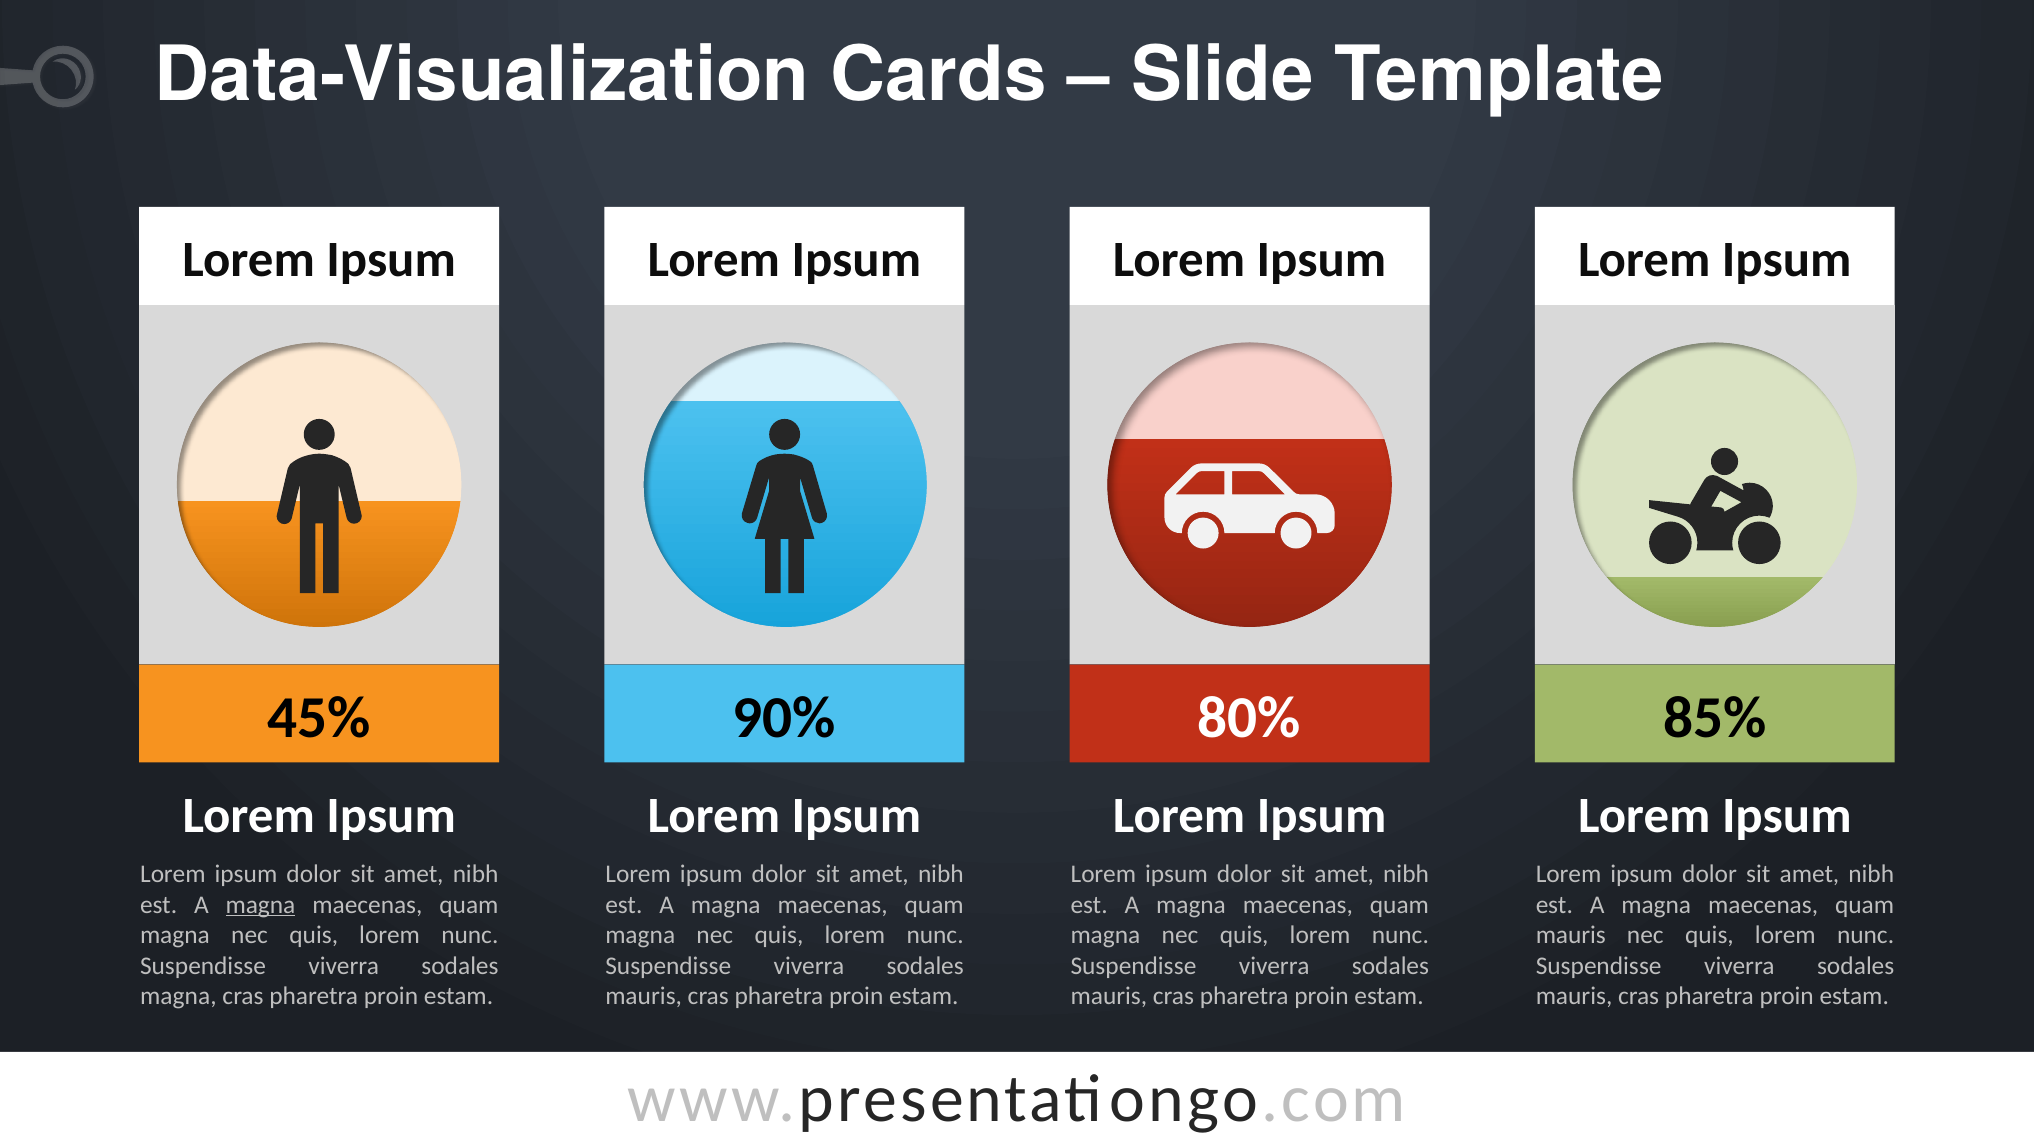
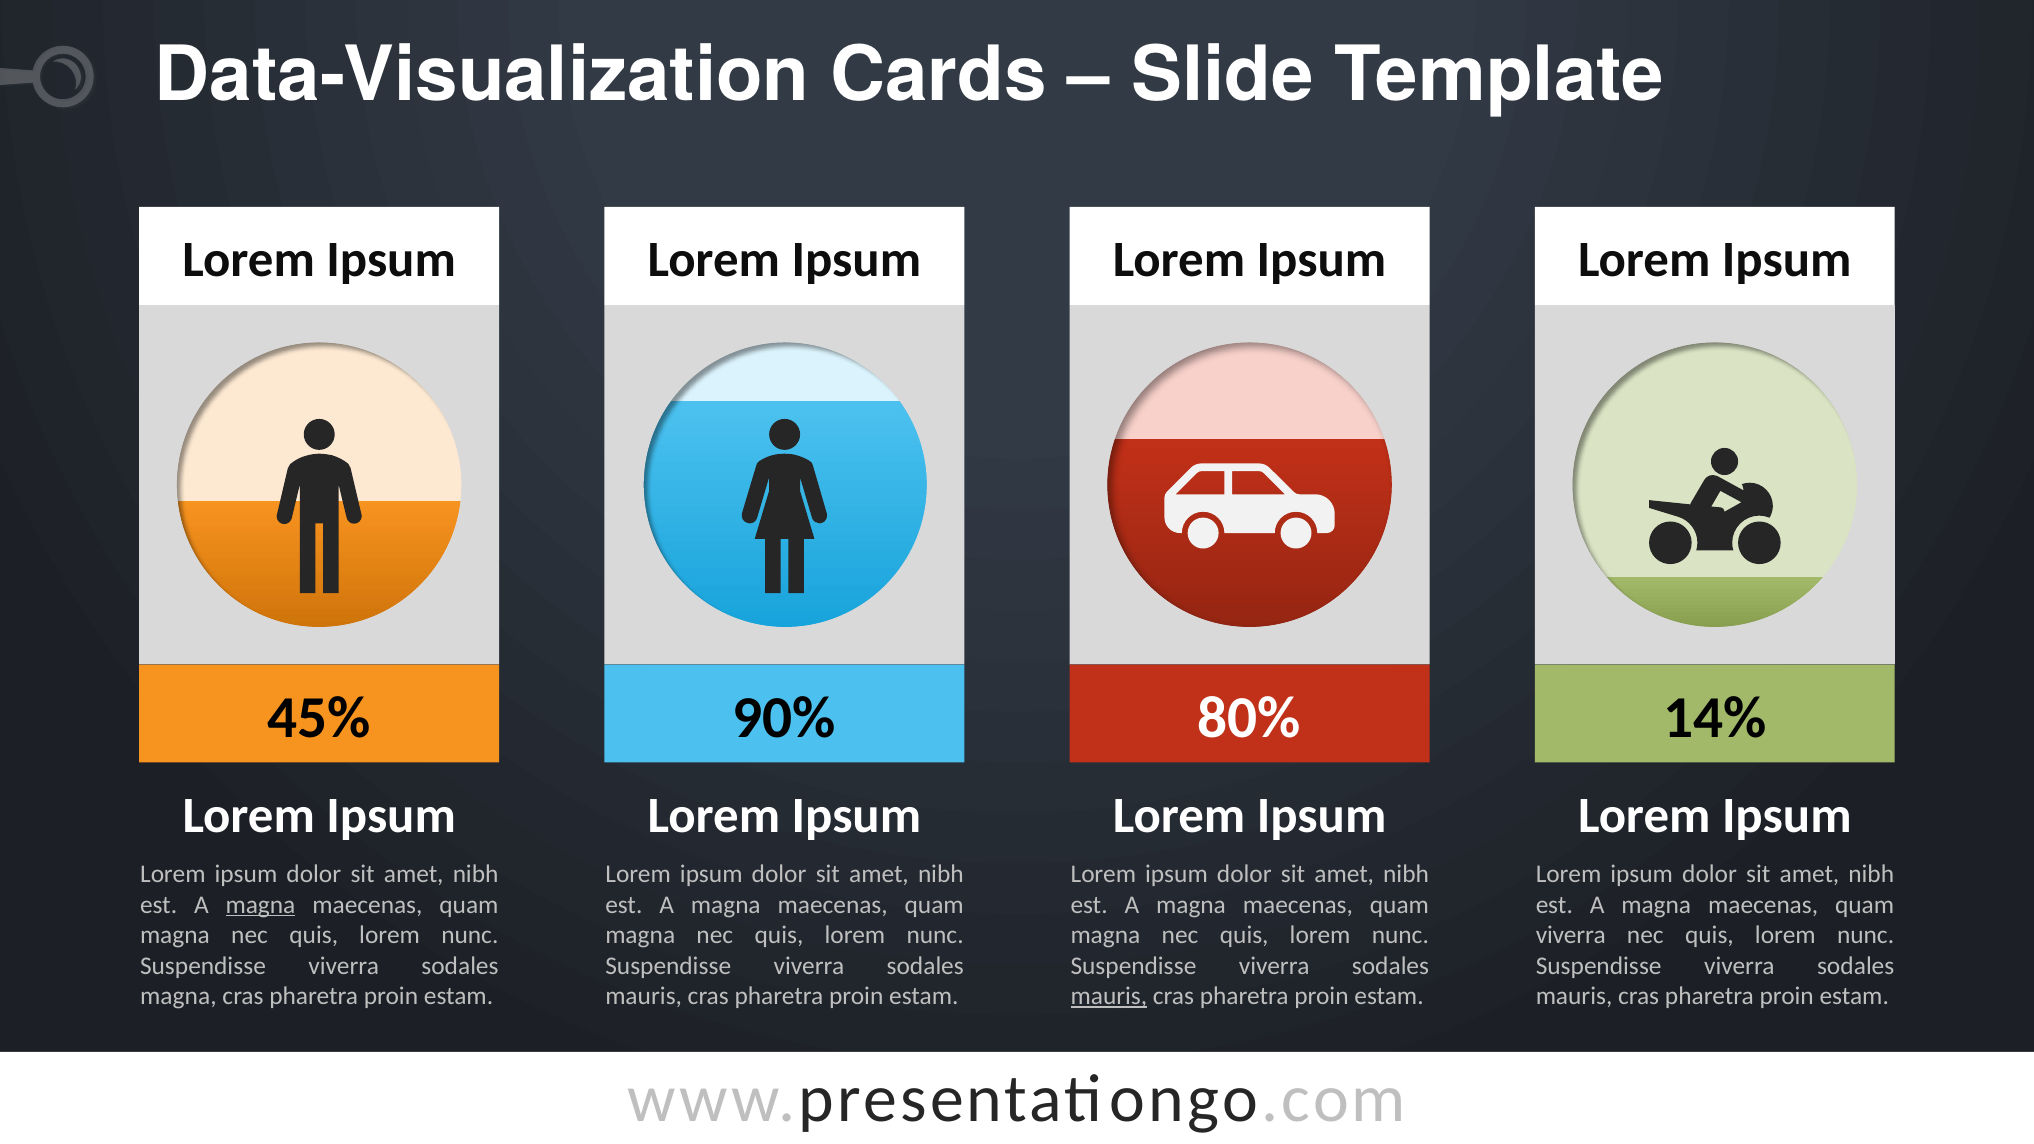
85%: 85% -> 14%
mauris at (1571, 935): mauris -> viverra
mauris at (1109, 996) underline: none -> present
